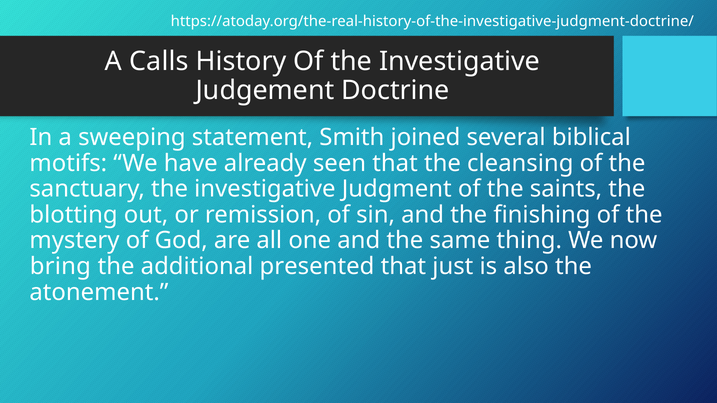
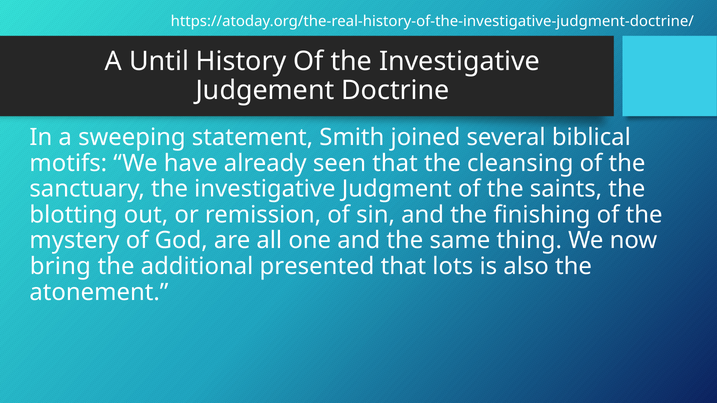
Calls: Calls -> Until
just: just -> lots
